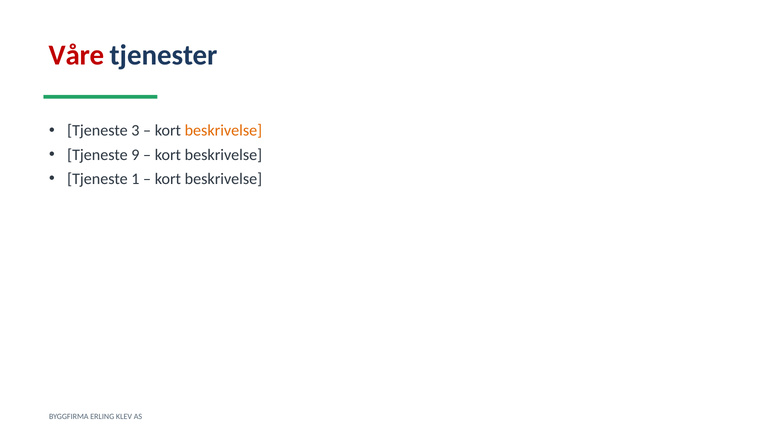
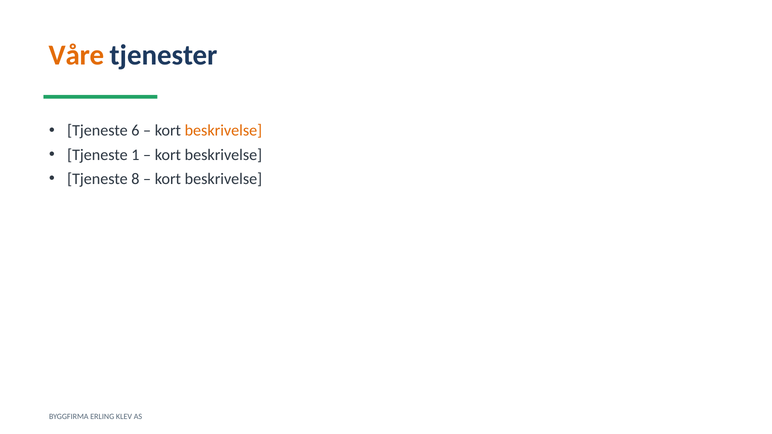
Våre colour: red -> orange
3: 3 -> 6
9: 9 -> 1
1: 1 -> 8
